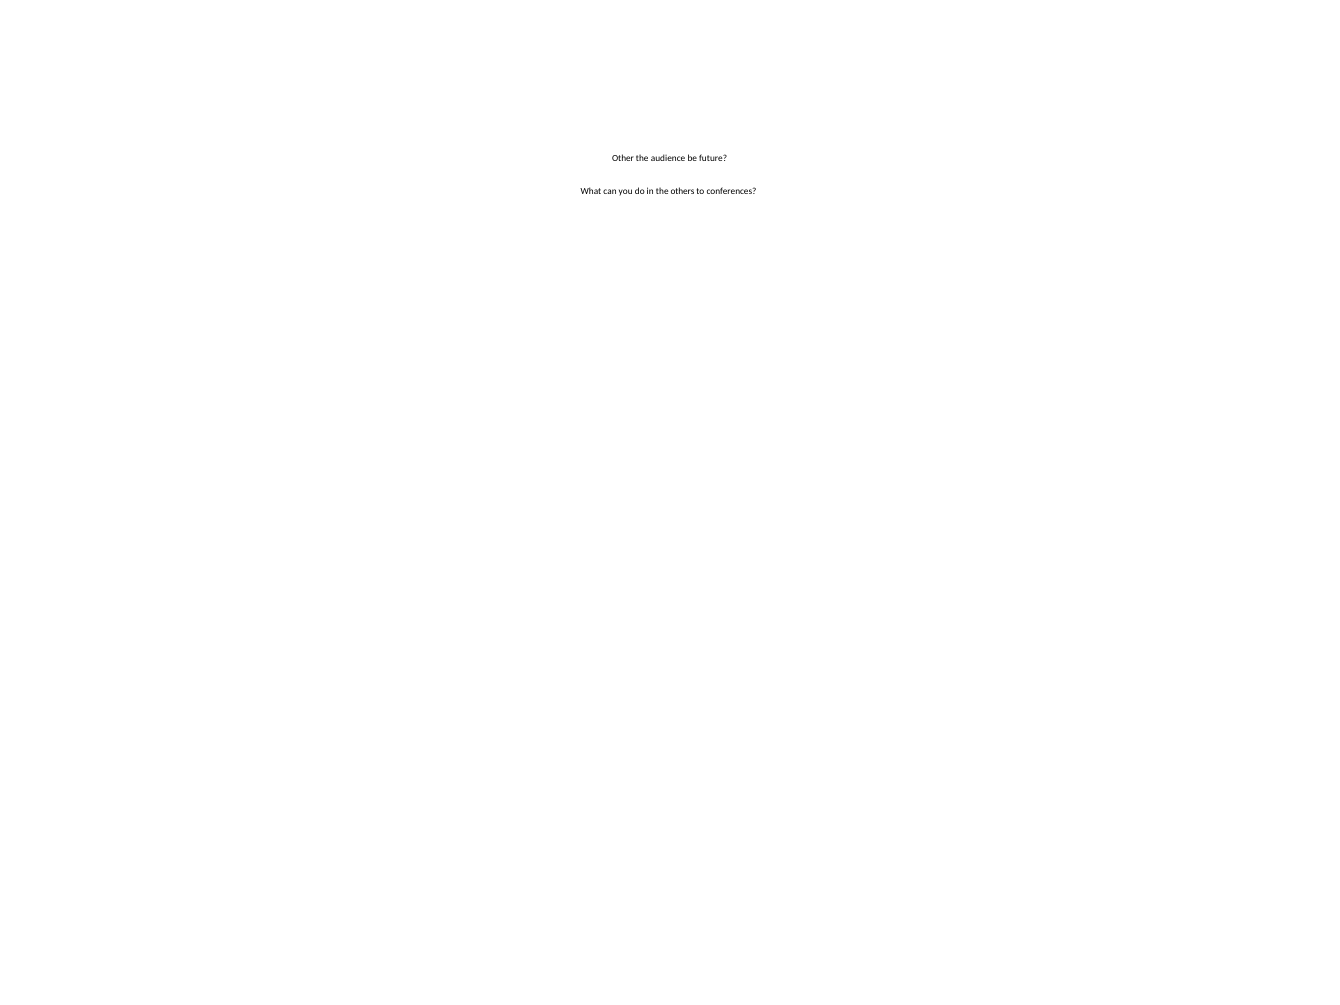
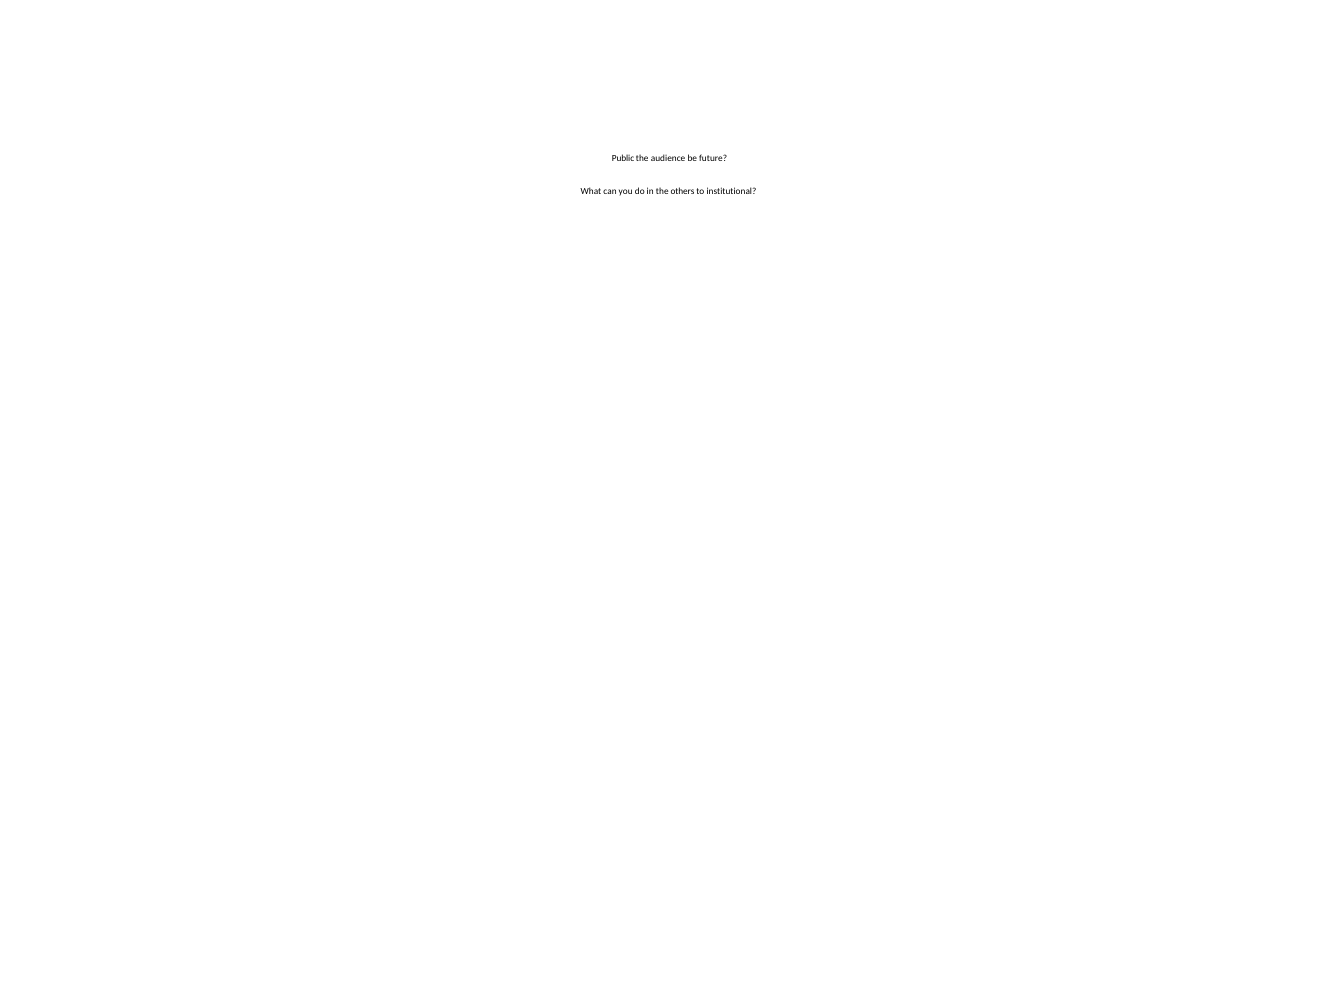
Other: Other -> Public
conferences: conferences -> institutional
